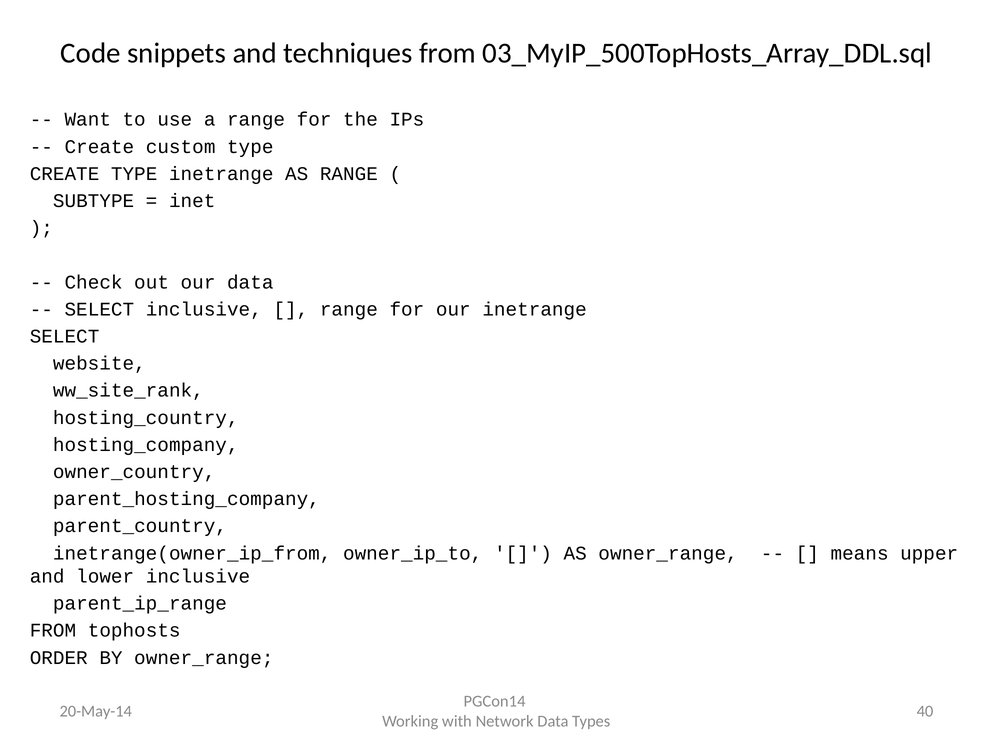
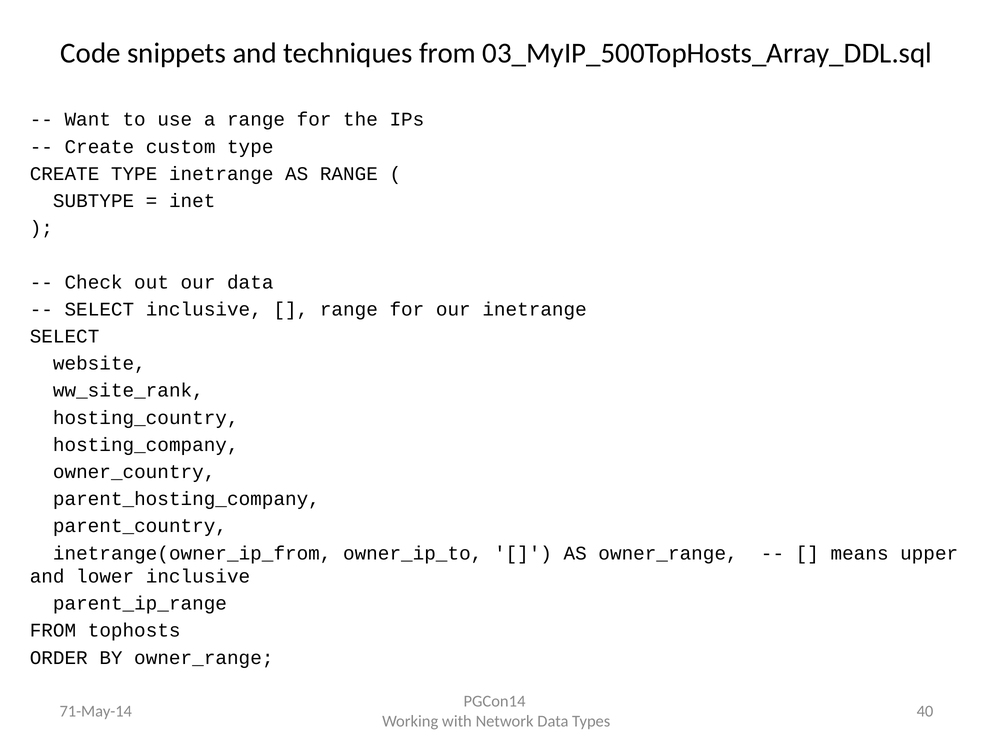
20-May-14: 20-May-14 -> 71-May-14
